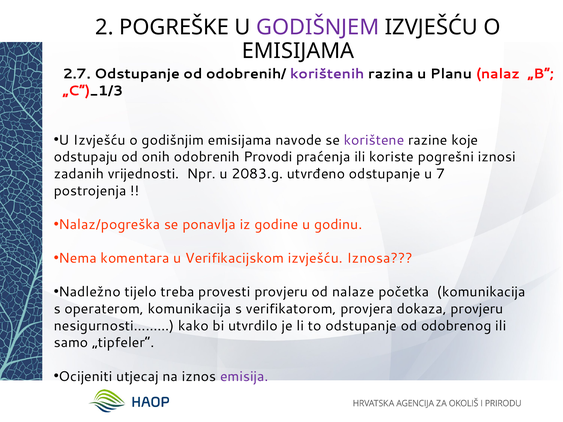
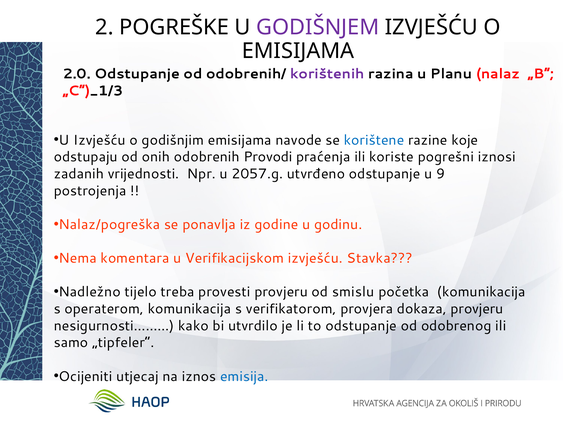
2.7: 2.7 -> 2.0
korištene colour: purple -> blue
2083.g: 2083.g -> 2057.g
7: 7 -> 9
Iznosa: Iznosa -> Stavka
nalaze: nalaze -> smislu
emisija colour: purple -> blue
